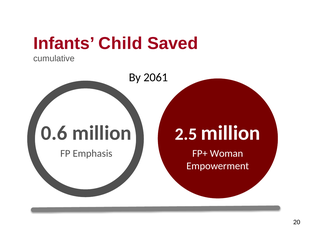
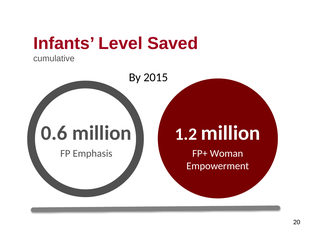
Child: Child -> Level
2061: 2061 -> 2015
2.5: 2.5 -> 1.2
